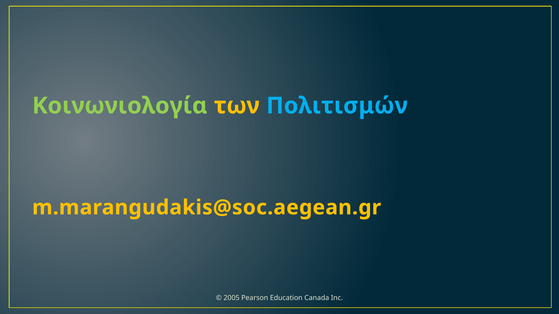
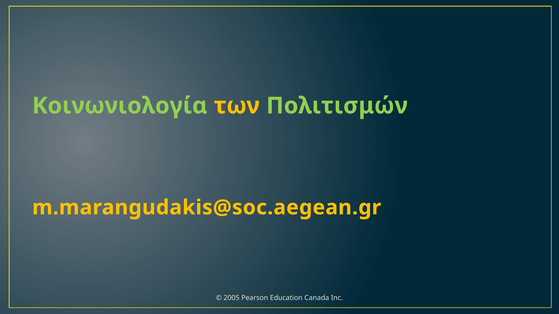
Πολιτισμών colour: light blue -> light green
